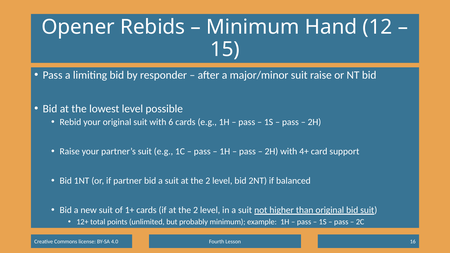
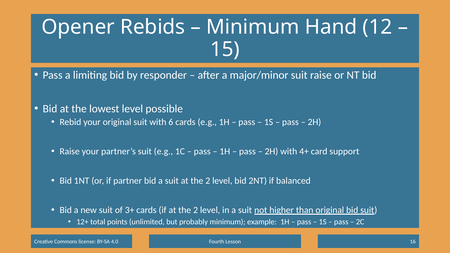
1+: 1+ -> 3+
